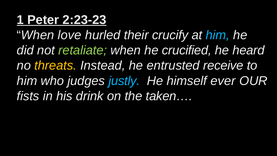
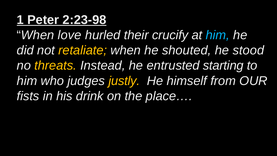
2:23-23: 2:23-23 -> 2:23-98
retaliate colour: light green -> yellow
crucified: crucified -> shouted
heard: heard -> stood
receive: receive -> starting
justly colour: light blue -> yellow
ever: ever -> from
taken…: taken… -> place…
